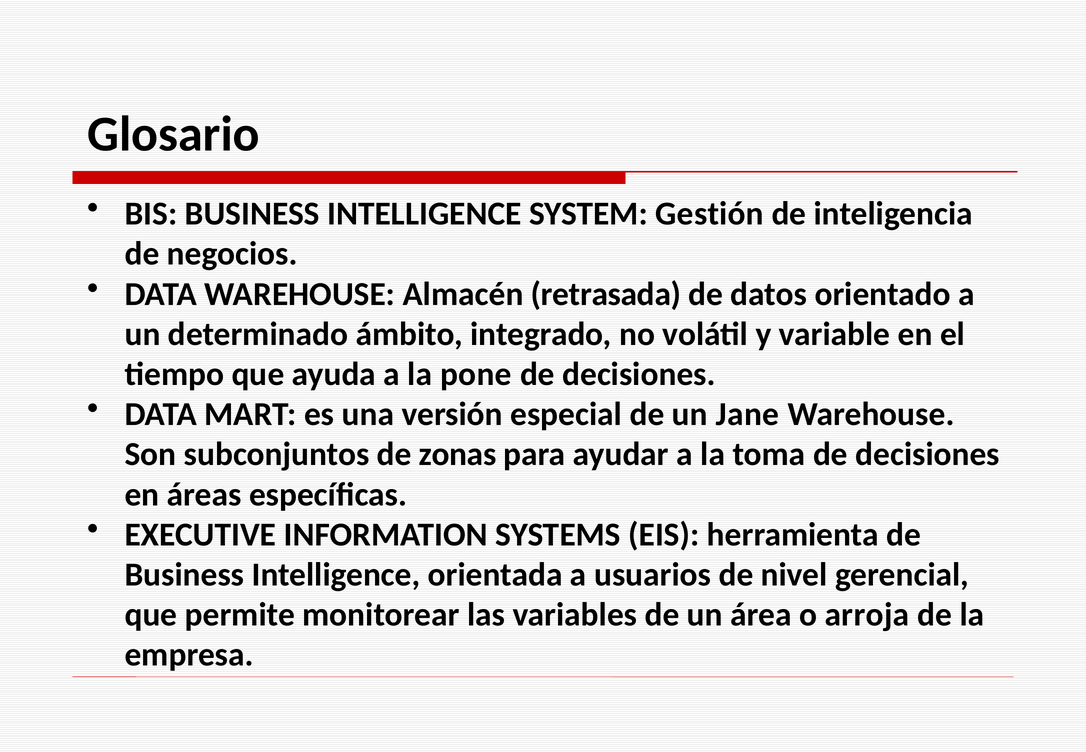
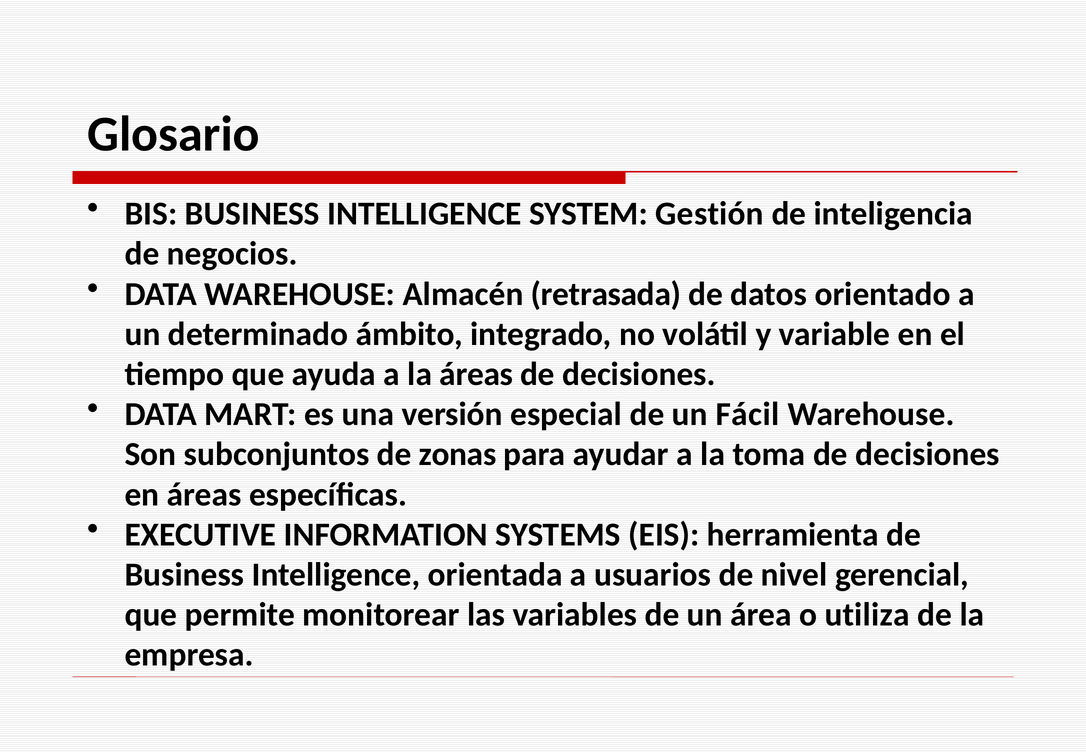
la pone: pone -> áreas
Jane: Jane -> Fácil
arroja: arroja -> utiliza
